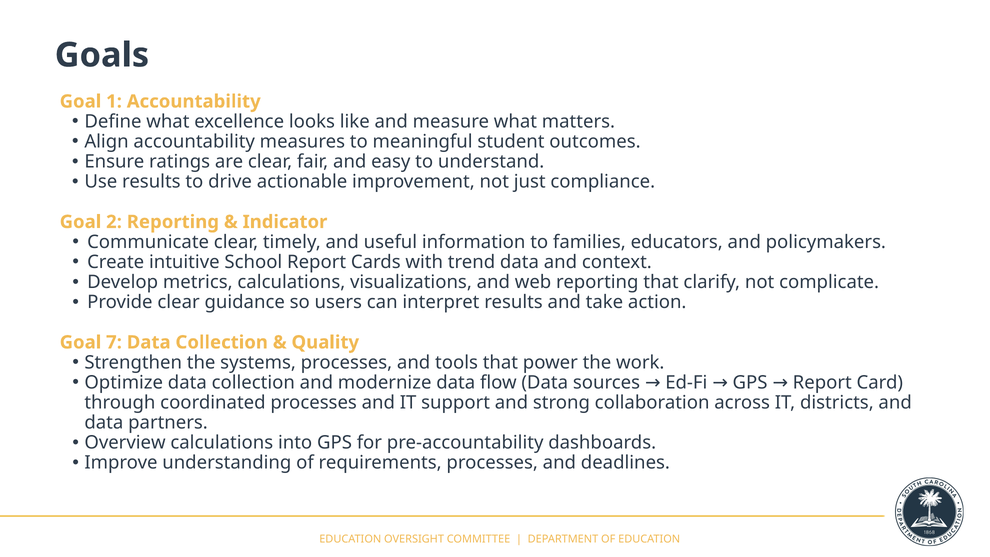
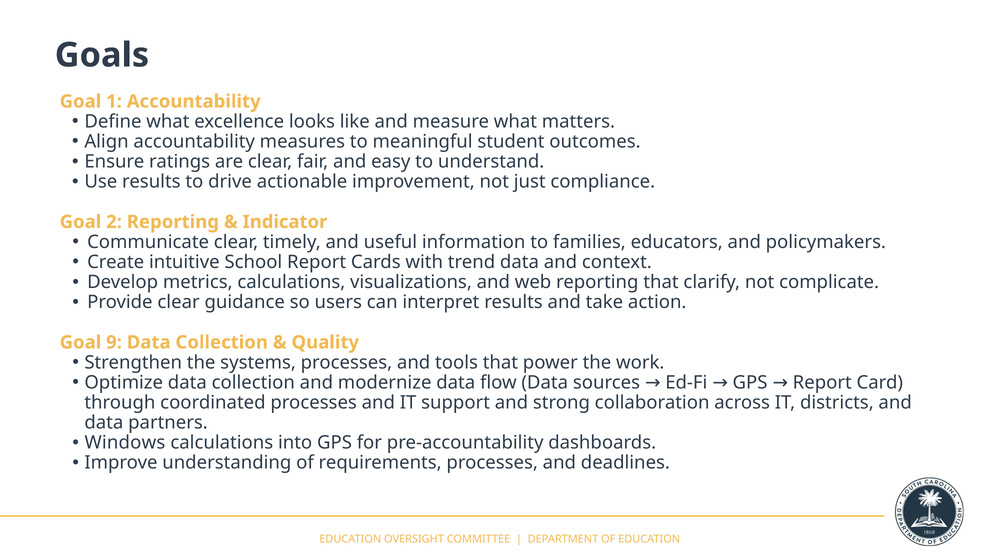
7: 7 -> 9
Overview: Overview -> Windows
